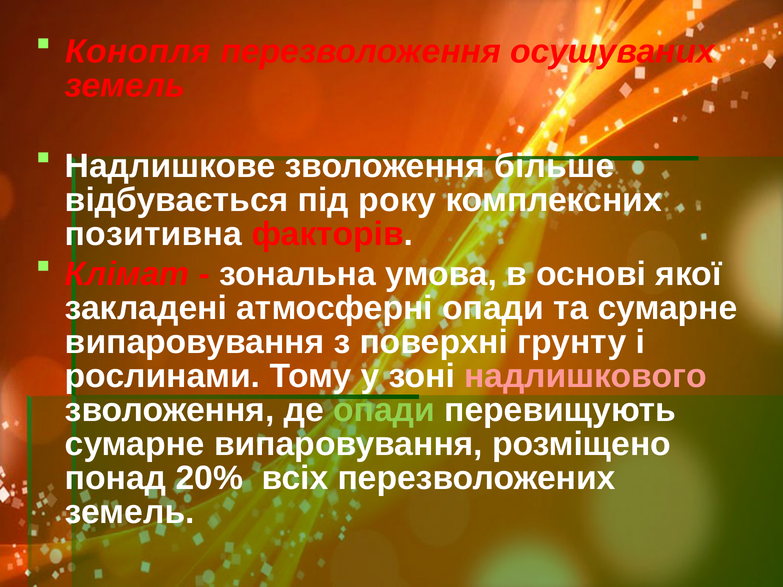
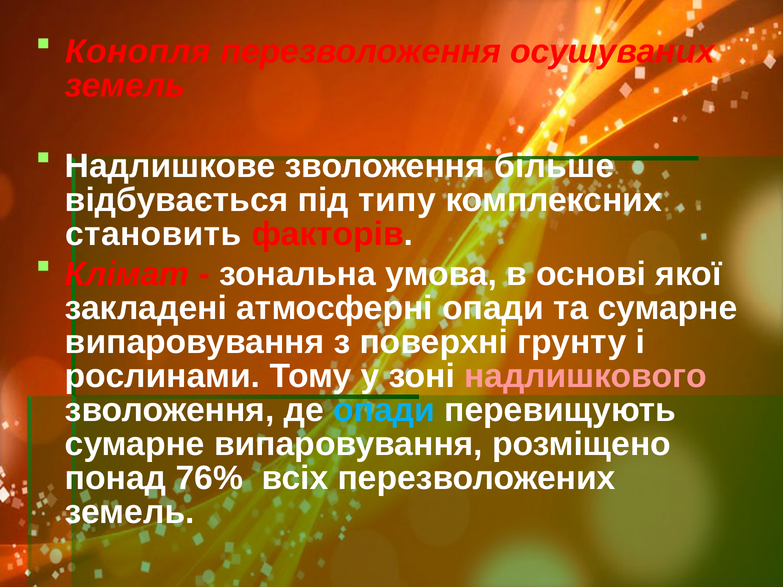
року: року -> типу
позитивна: позитивна -> становить
опади at (384, 410) colour: light green -> light blue
20%: 20% -> 76%
